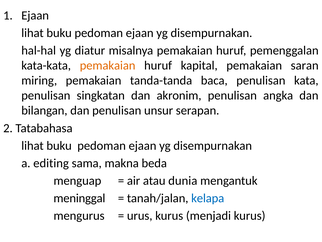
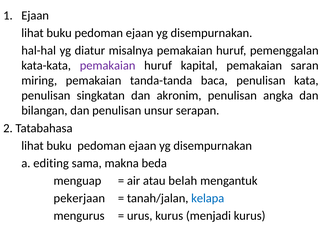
pemakaian at (108, 65) colour: orange -> purple
dunia: dunia -> belah
meninggal: meninggal -> pekerjaan
